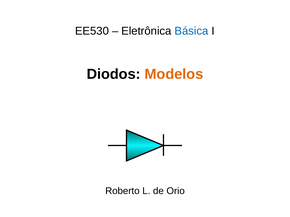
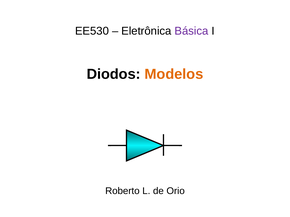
Básica colour: blue -> purple
